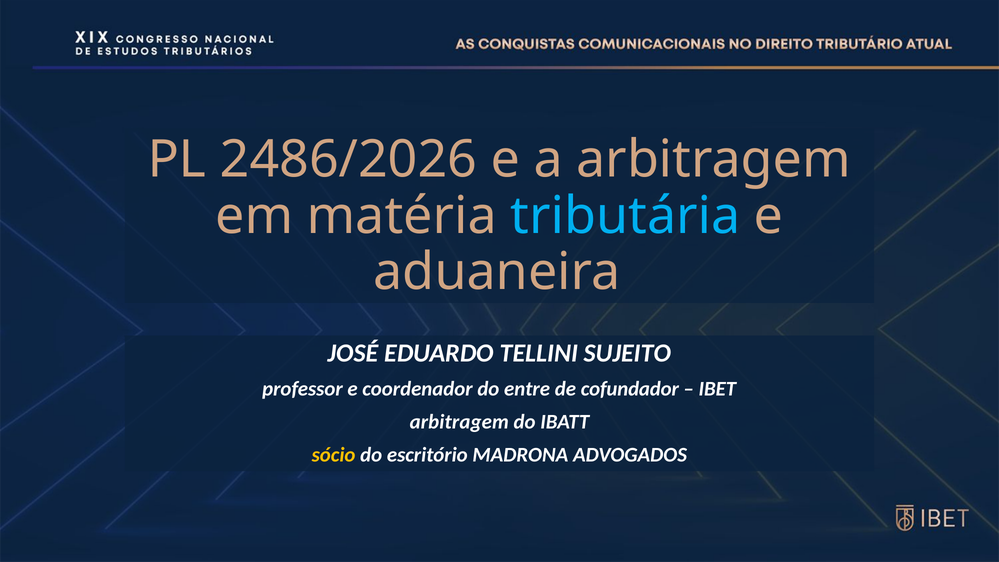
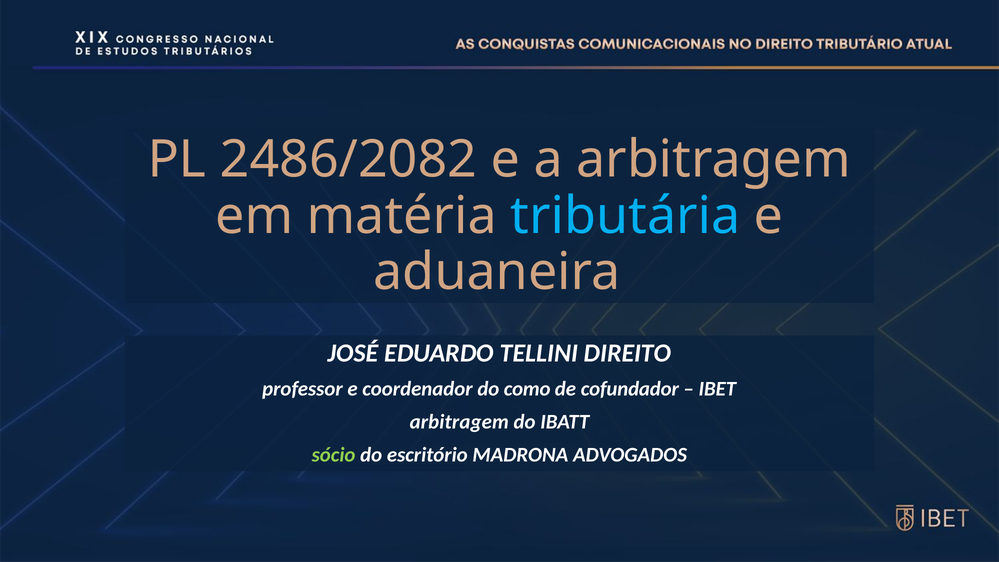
2486/2026: 2486/2026 -> 2486/2082
SUJEITO: SUJEITO -> DIREITO
entre: entre -> como
sócio colour: yellow -> light green
